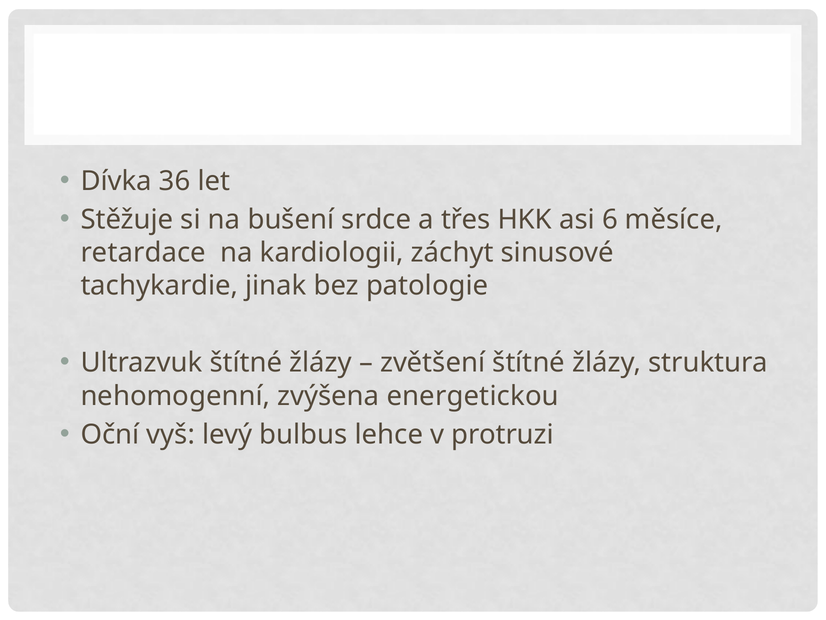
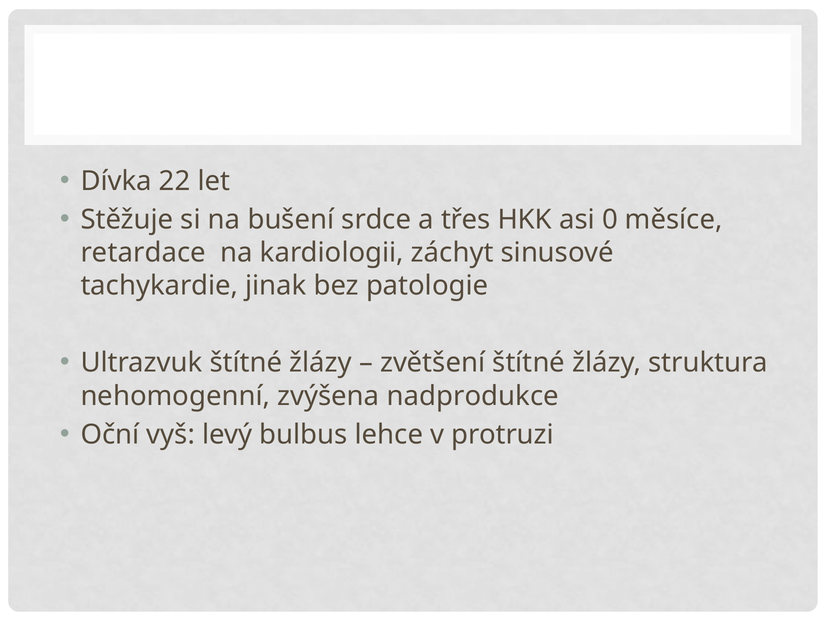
36: 36 -> 22
6: 6 -> 0
energetickou: energetickou -> nadprodukce
